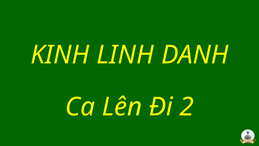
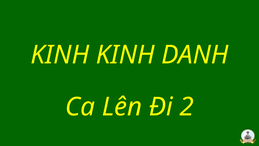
KINH LINH: LINH -> KINH
